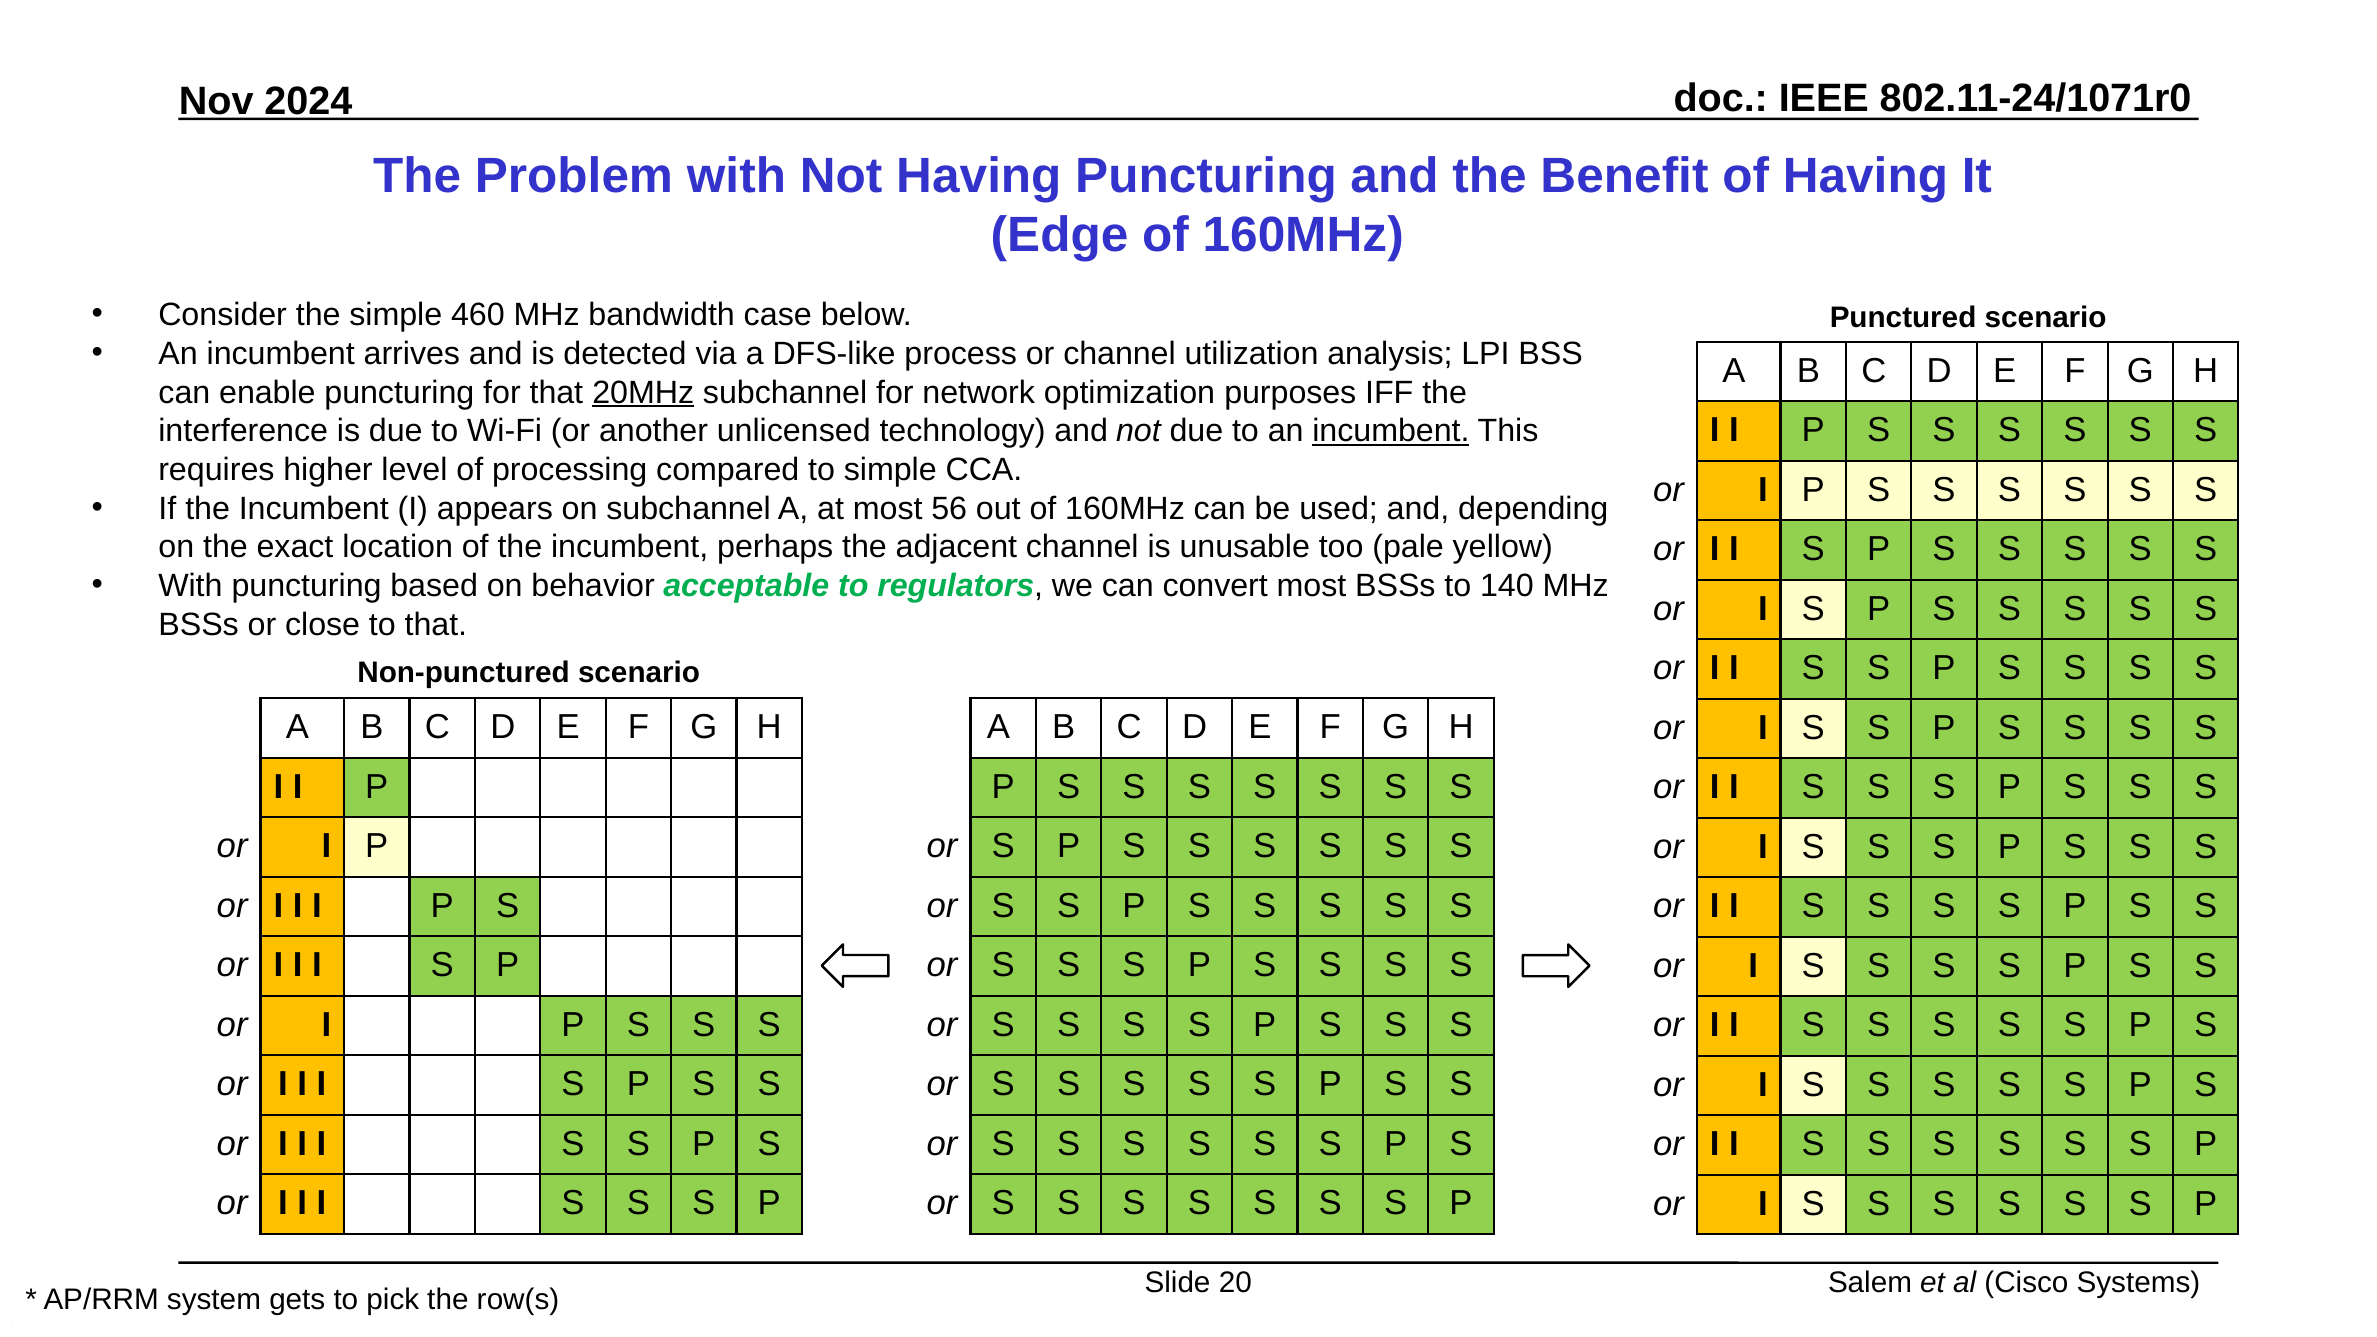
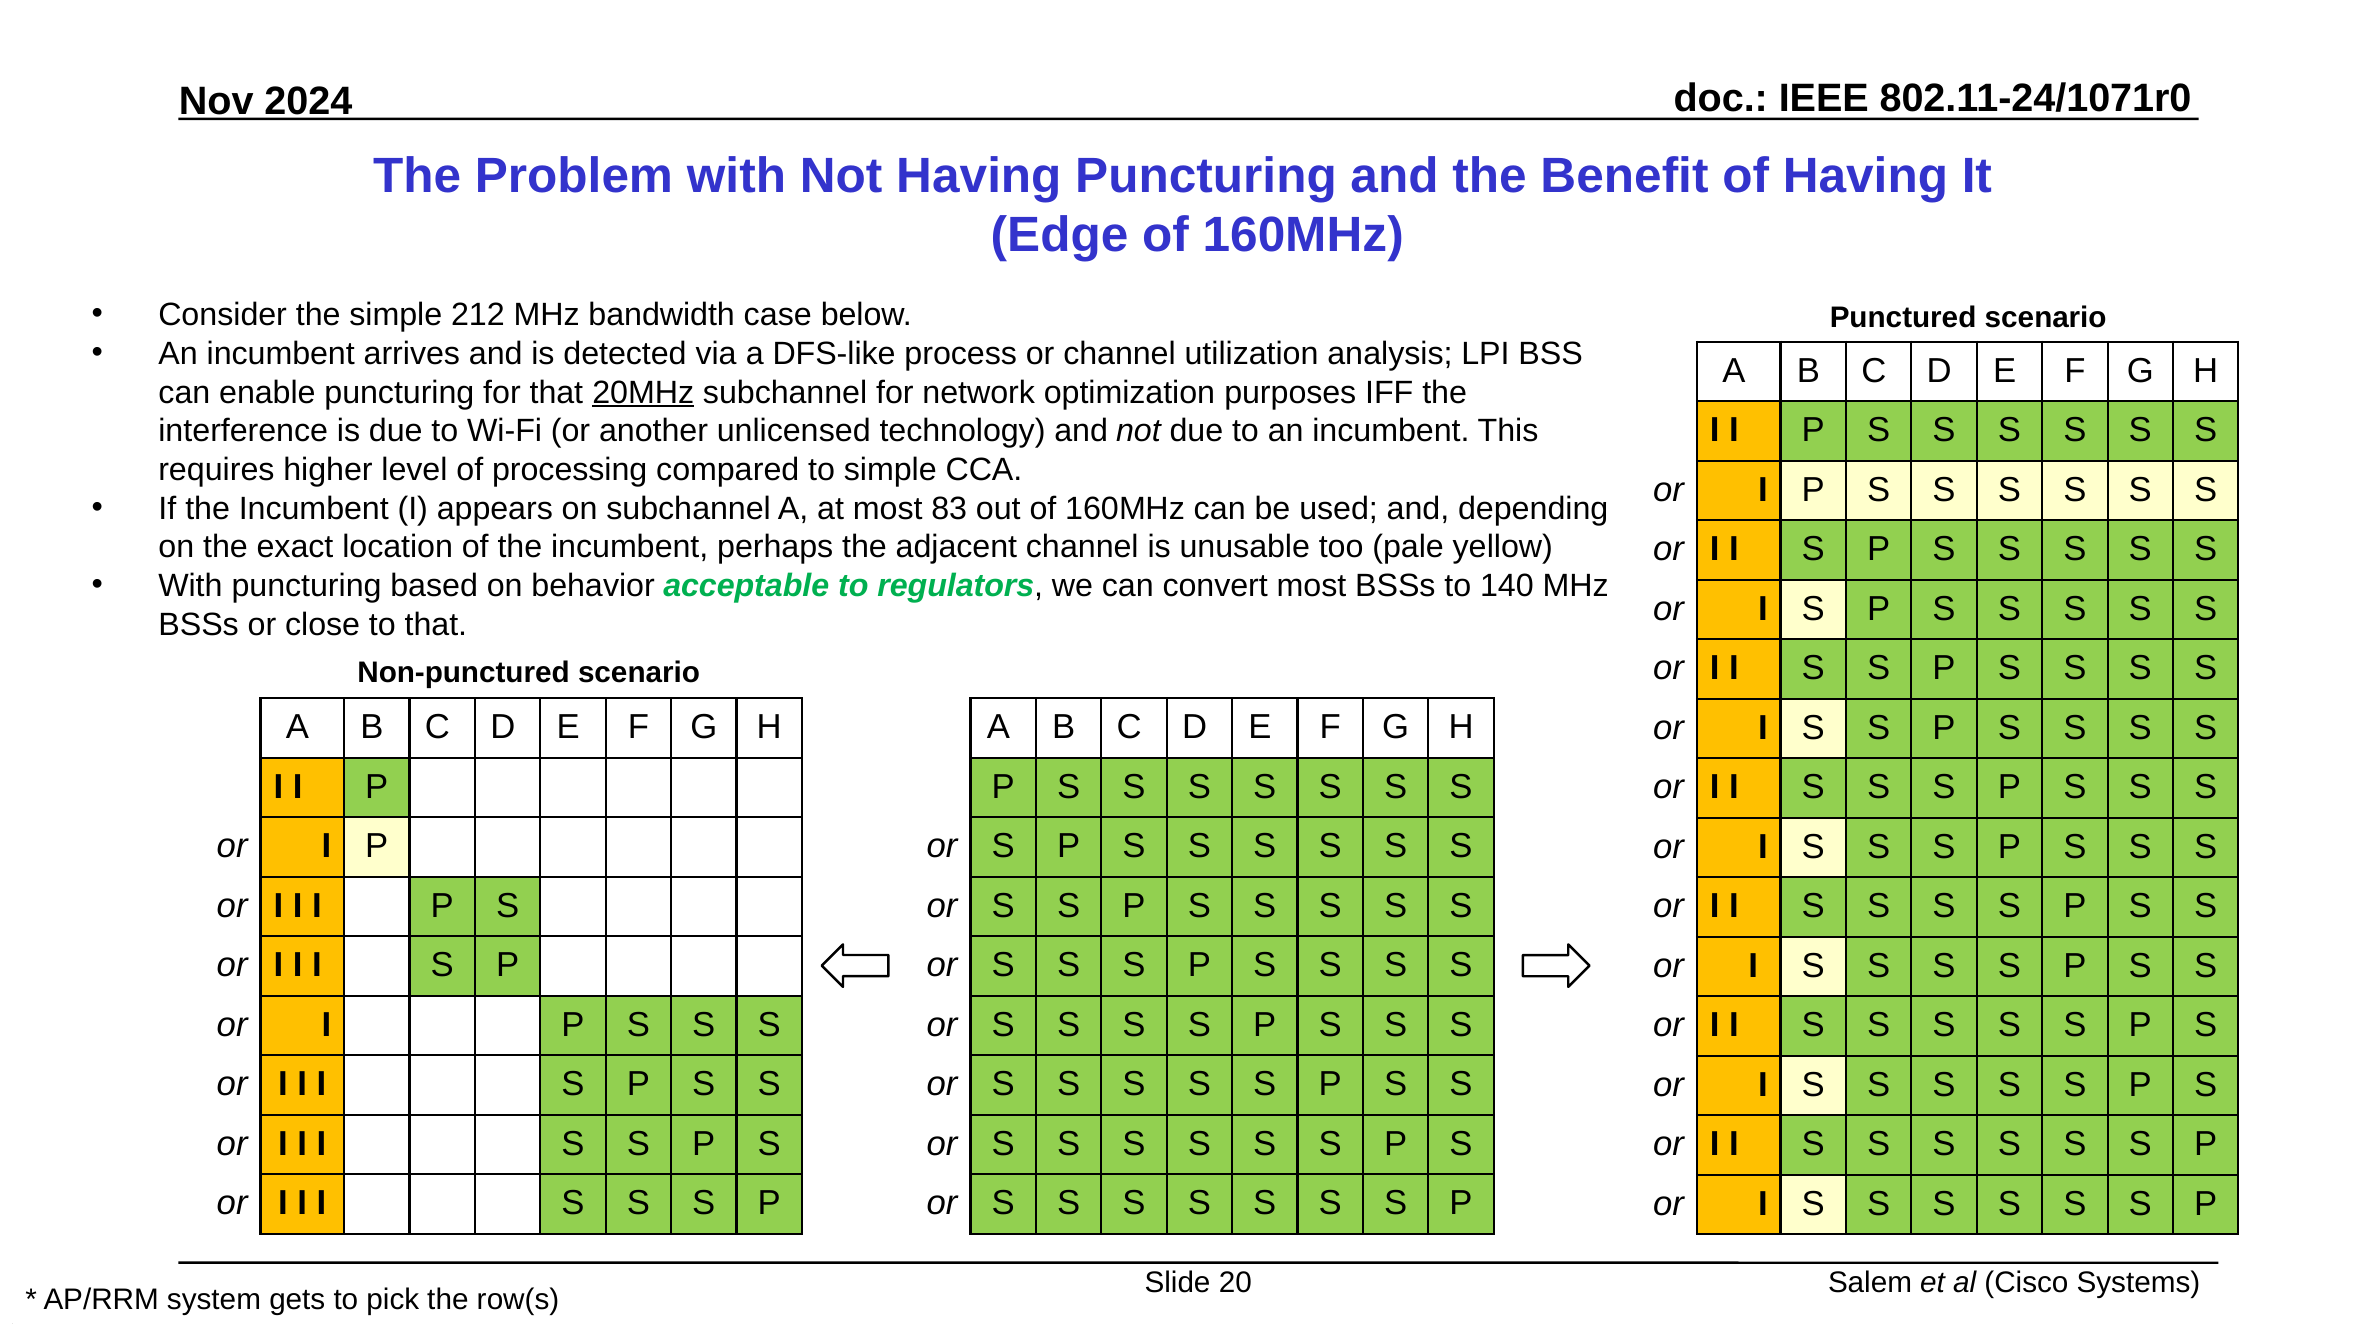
460: 460 -> 212
incumbent at (1391, 431) underline: present -> none
56: 56 -> 83
